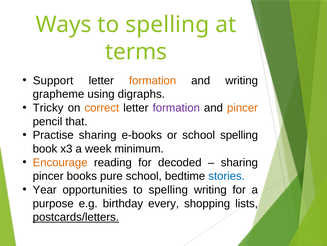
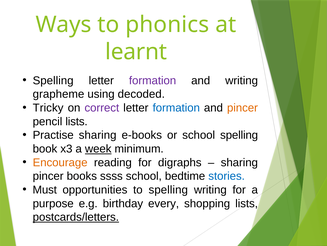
Ways to spelling: spelling -> phonics
terms: terms -> learnt
Support at (53, 80): Support -> Spelling
formation at (153, 80) colour: orange -> purple
digraphs: digraphs -> decoded
correct colour: orange -> purple
formation at (176, 108) colour: purple -> blue
pencil that: that -> lists
week underline: none -> present
decoded: decoded -> digraphs
pure: pure -> ssss
Year: Year -> Must
